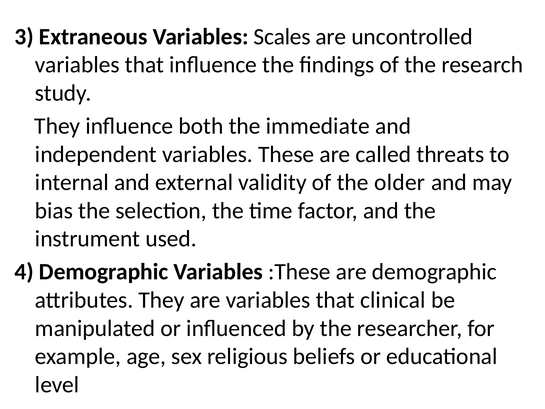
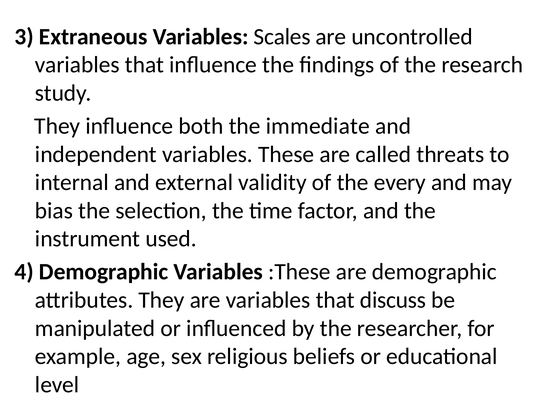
older: older -> every
clinical: clinical -> discuss
